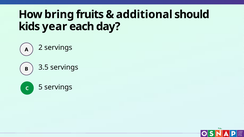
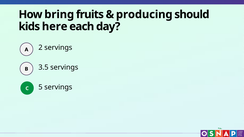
additional: additional -> producing
year: year -> here
